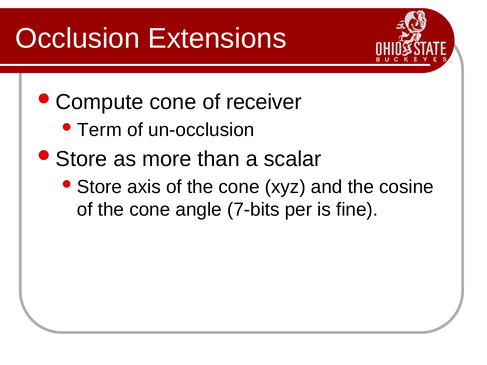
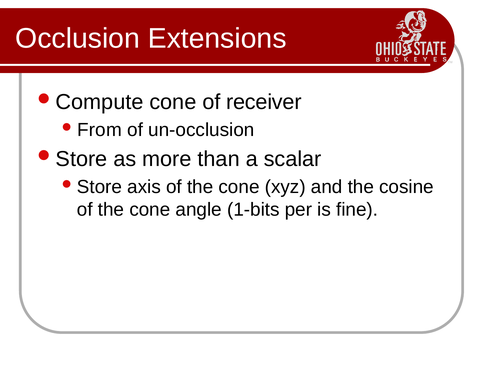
Term: Term -> From
7-bits: 7-bits -> 1-bits
